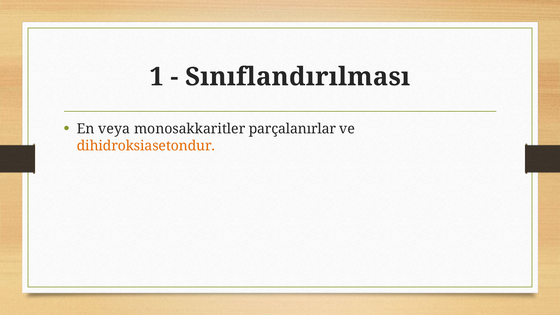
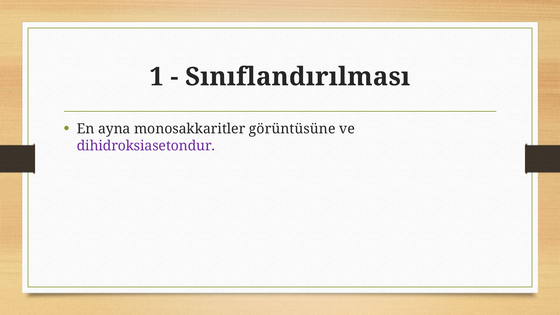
veya: veya -> ayna
parçalanırlar: parçalanırlar -> görüntüsüne
dihidroksiasetondur colour: orange -> purple
